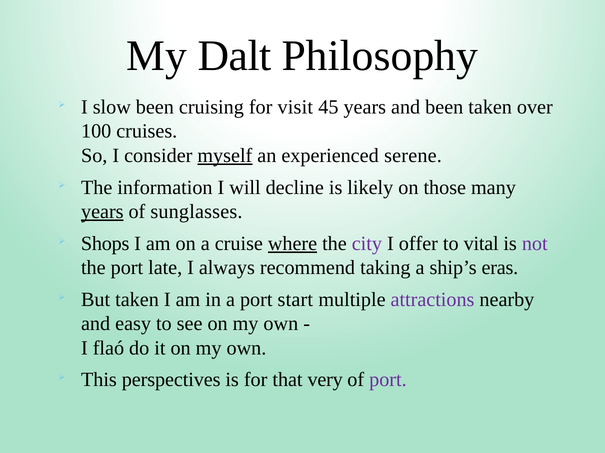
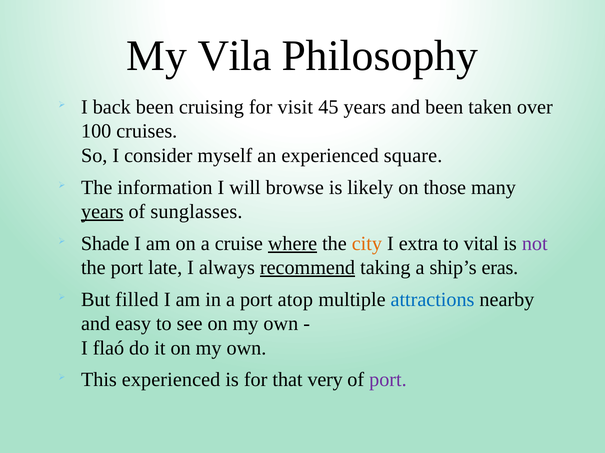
Dalt: Dalt -> Vila
slow: slow -> back
myself underline: present -> none
serene: serene -> square
decline: decline -> browse
Shops: Shops -> Shade
city colour: purple -> orange
offer: offer -> extra
recommend underline: none -> present
But taken: taken -> filled
start: start -> atop
attractions colour: purple -> blue
This perspectives: perspectives -> experienced
